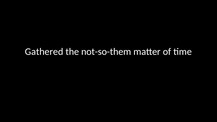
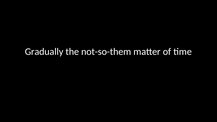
Gathered: Gathered -> Gradually
